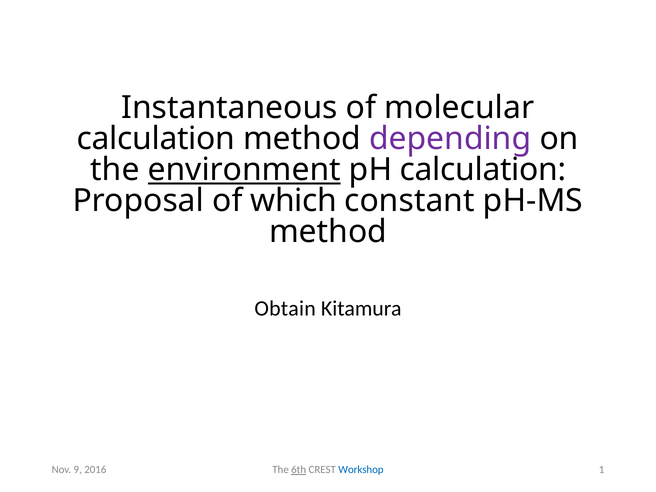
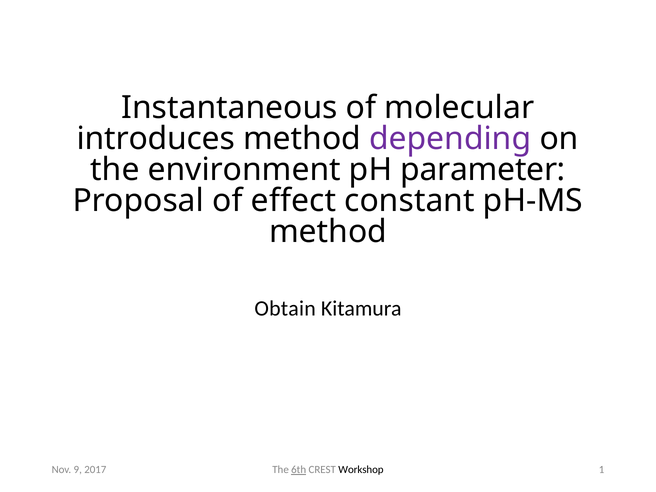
calculation at (156, 139): calculation -> introduces
environment underline: present -> none
pH calculation: calculation -> parameter
which: which -> effect
2016: 2016 -> 2017
Workshop colour: blue -> black
